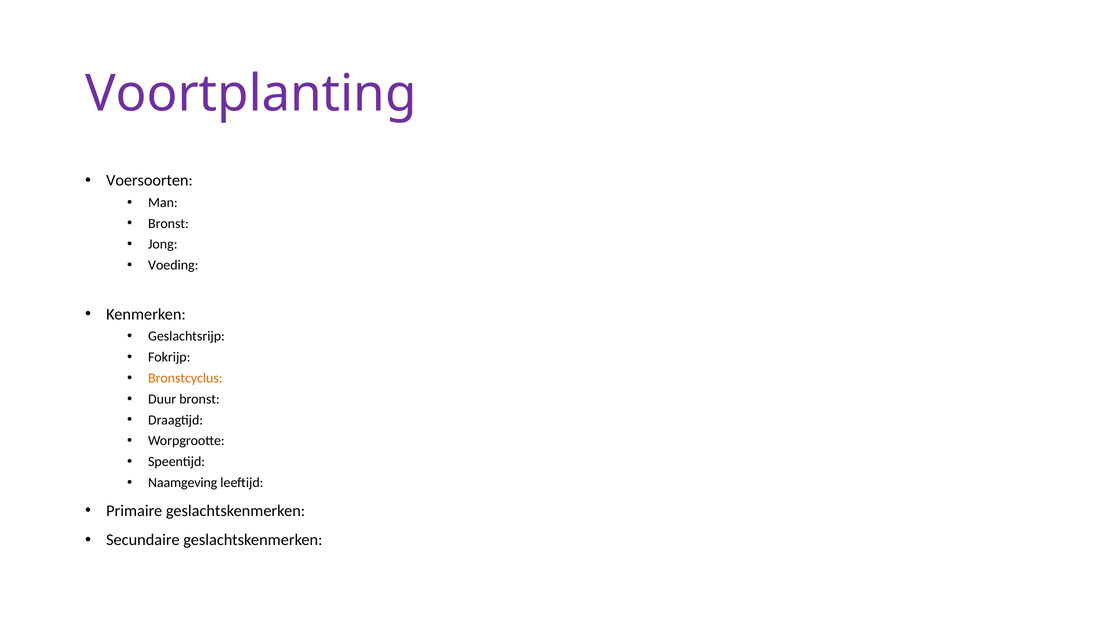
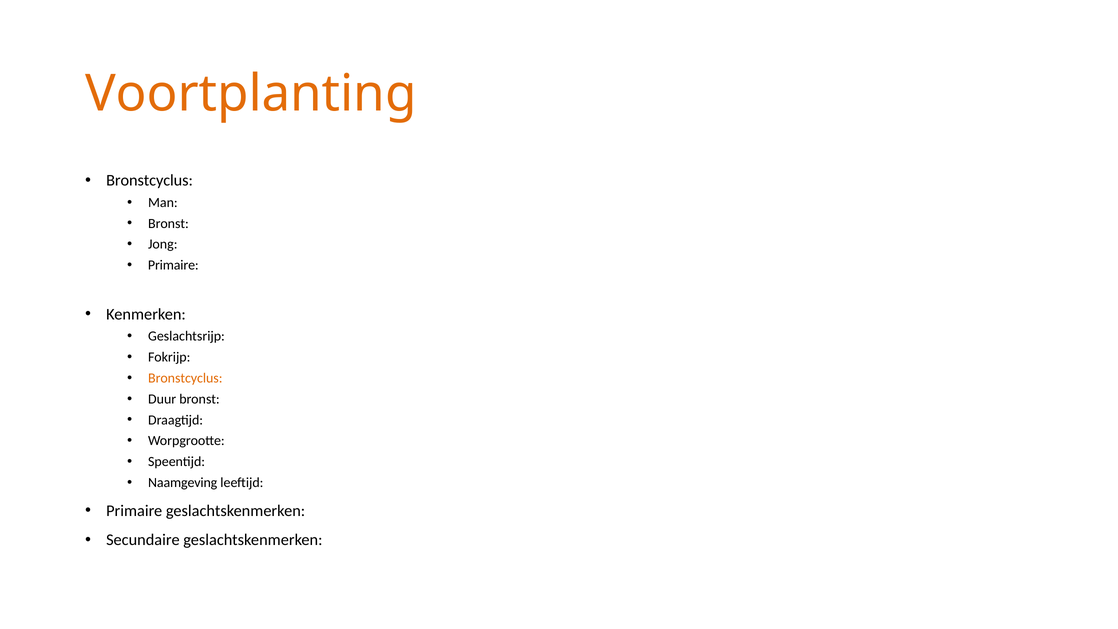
Voortplanting colour: purple -> orange
Voersoorten at (150, 180): Voersoorten -> Bronstcyclus
Voeding at (173, 265): Voeding -> Primaire
